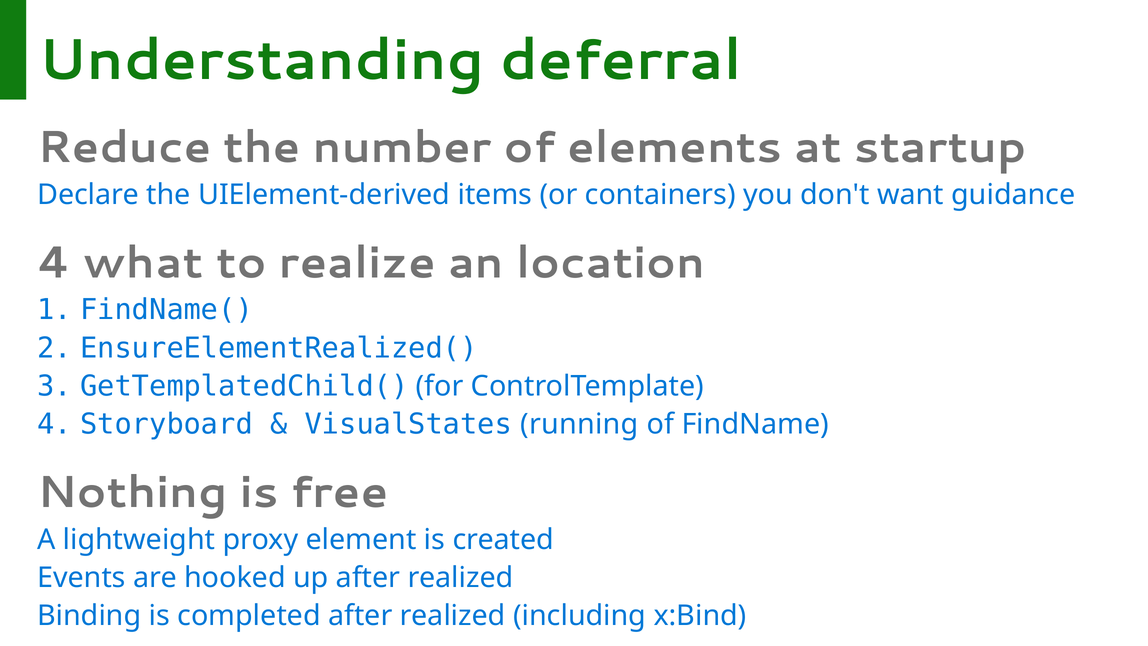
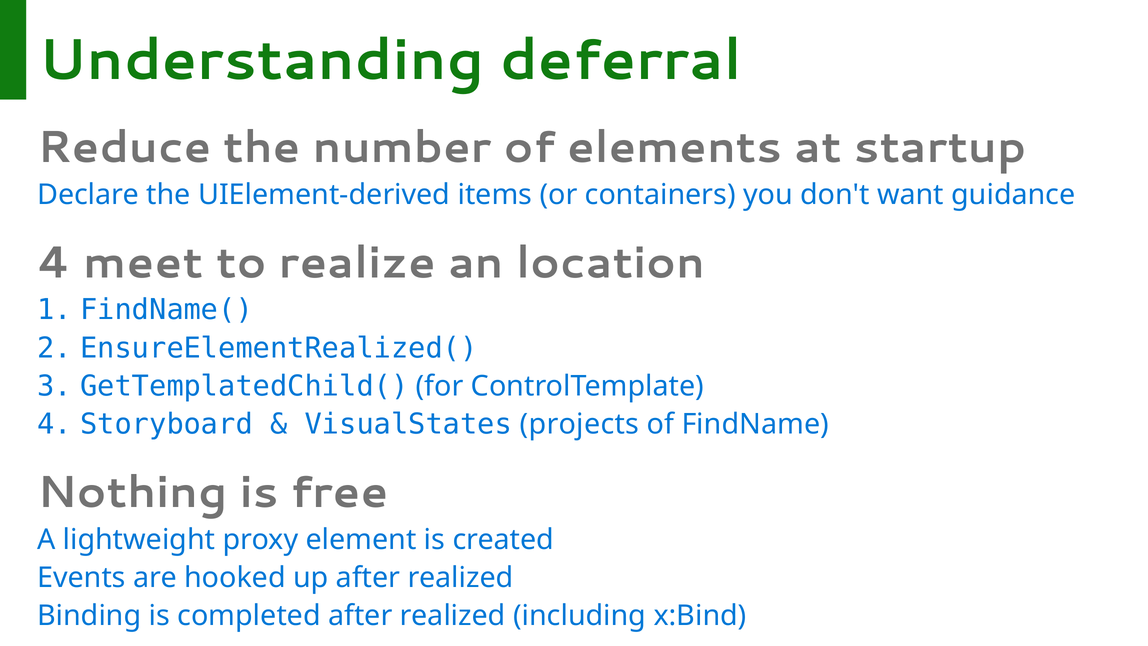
what: what -> meet
running: running -> projects
